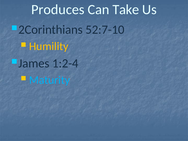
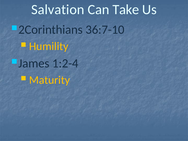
Produces: Produces -> Salvation
52:7-10: 52:7-10 -> 36:7-10
Maturity colour: light blue -> yellow
